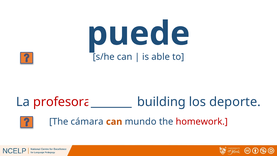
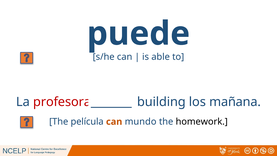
deporte: deporte -> mañana
cámara: cámara -> película
homework colour: red -> black
